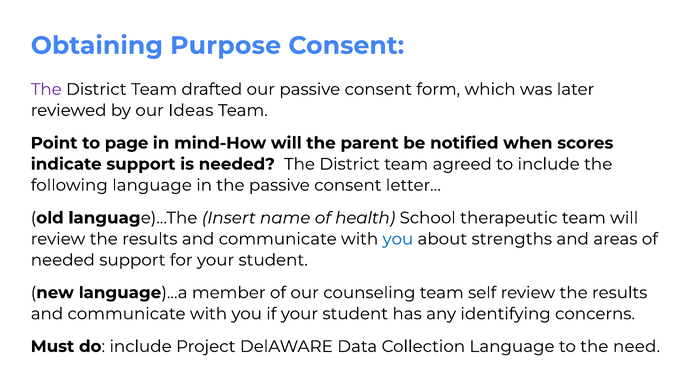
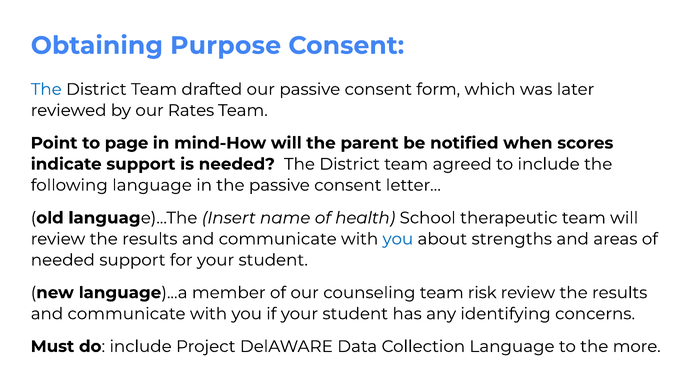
The at (46, 89) colour: purple -> blue
Ideas: Ideas -> Rates
self: self -> risk
need: need -> more
